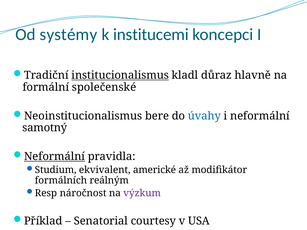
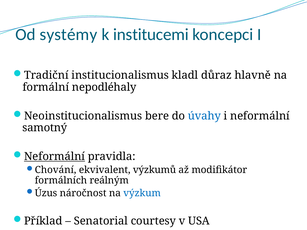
institucionalismus underline: present -> none
společenské: společenské -> nepodléhaly
Studium: Studium -> Chování
americké: americké -> výzkumů
Resp: Resp -> Úzus
výzkum colour: purple -> blue
